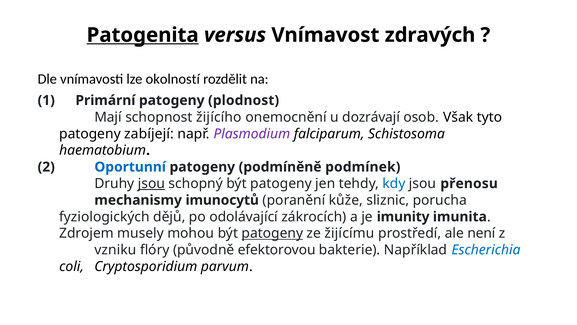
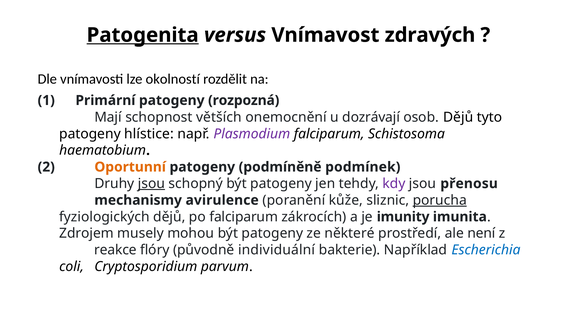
plodnost: plodnost -> rozpozná
žijícího: žijícího -> větších
osob Však: Však -> Dějů
zabíjejí: zabíjejí -> hlístice
Oportunní colour: blue -> orange
kdy colour: blue -> purple
imunocytů: imunocytů -> avirulence
porucha underline: none -> present
po odolávající: odolávající -> falciparum
patogeny at (272, 233) underline: present -> none
žijícímu: žijícímu -> některé
vzniku: vzniku -> reakce
efektorovou: efektorovou -> individuální
